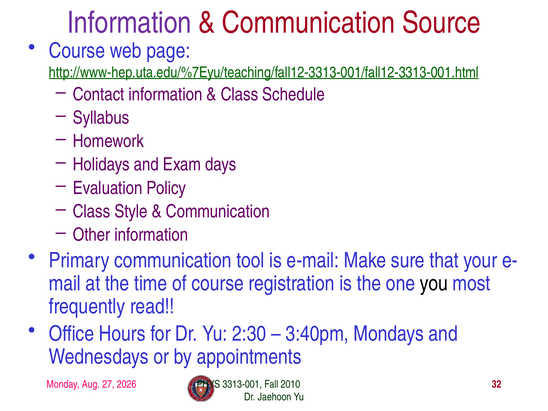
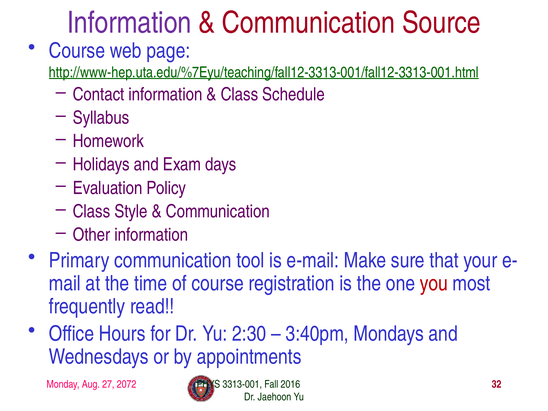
you colour: black -> red
2026: 2026 -> 2072
2010: 2010 -> 2016
